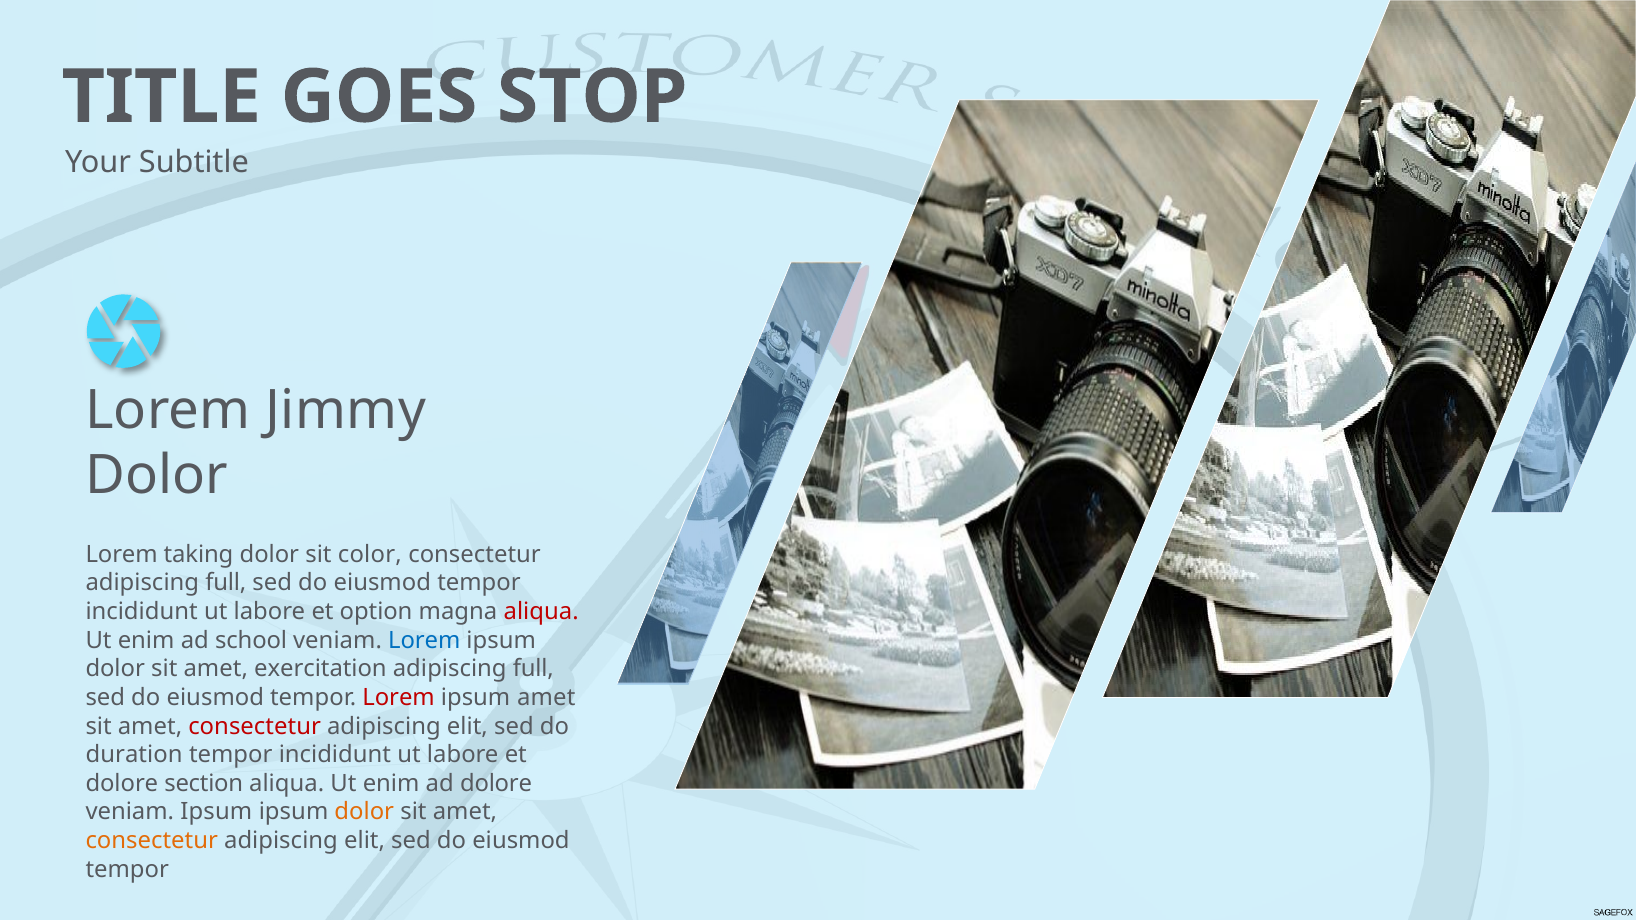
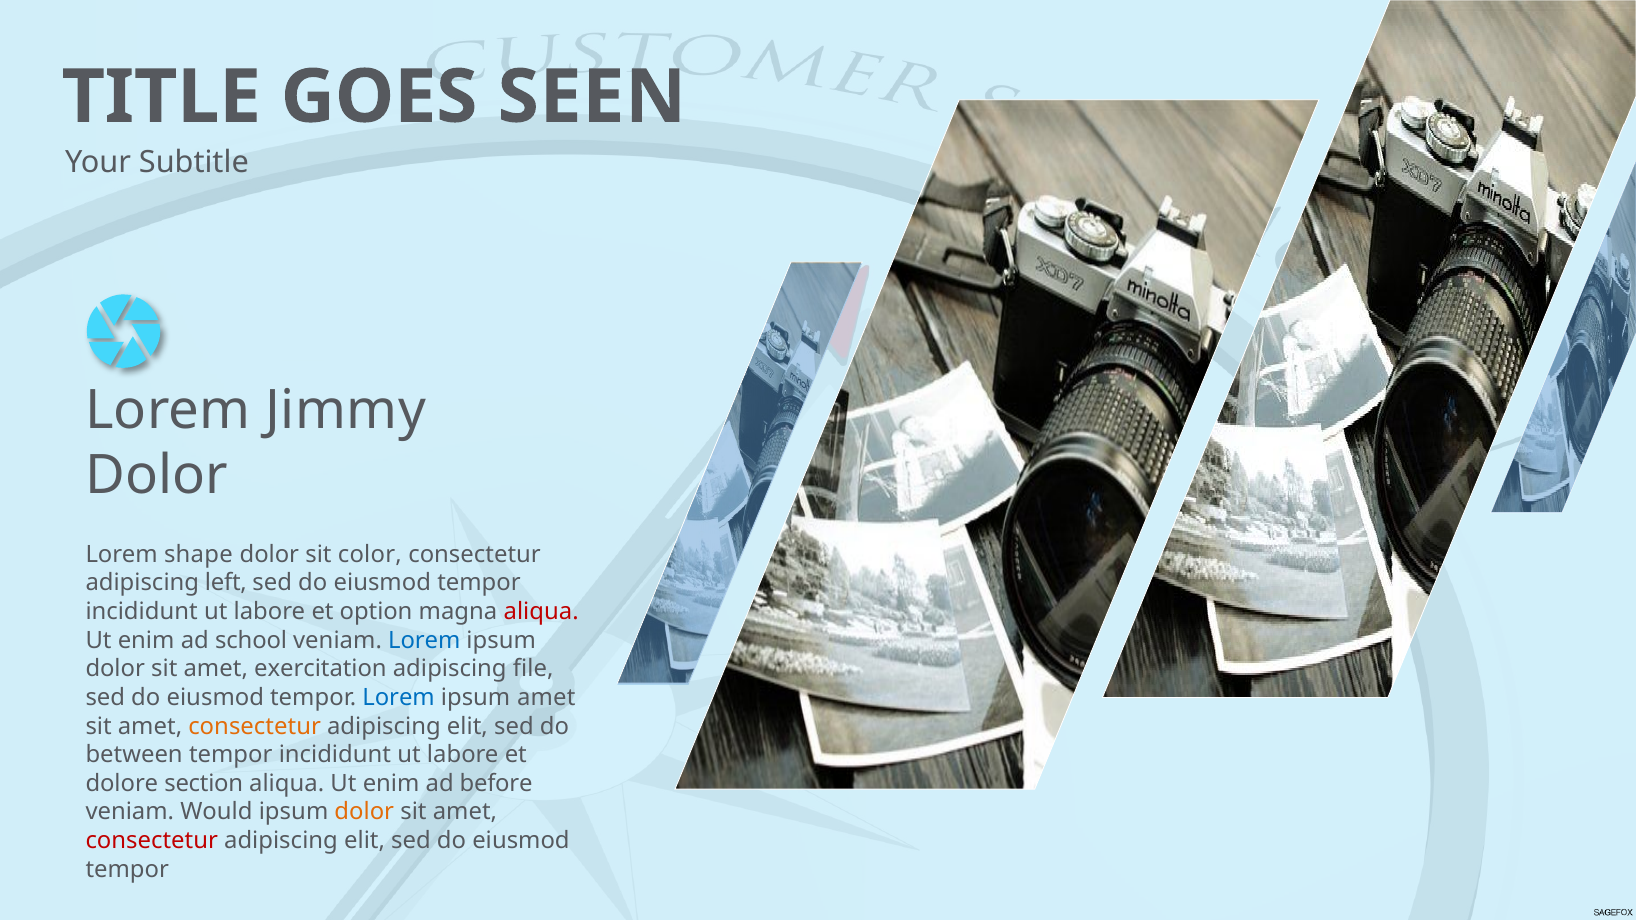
STOP: STOP -> SEEN
taking: taking -> shape
full at (226, 583): full -> left
full at (533, 669): full -> file
Lorem at (399, 698) colour: red -> blue
consectetur at (255, 726) colour: red -> orange
duration: duration -> between
ad dolore: dolore -> before
veniam Ipsum: Ipsum -> Would
consectetur at (152, 841) colour: orange -> red
